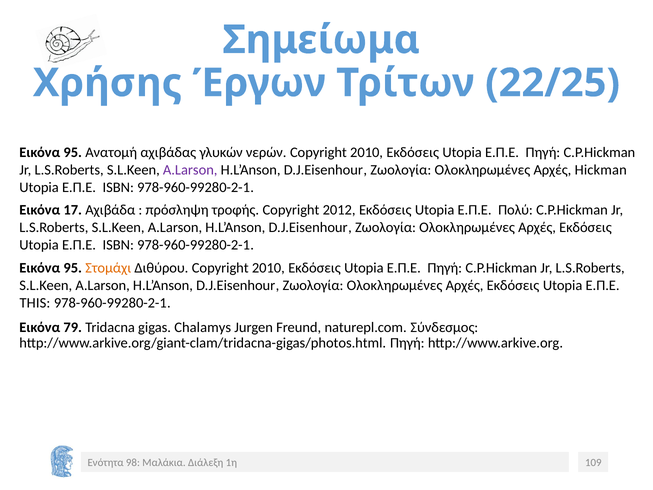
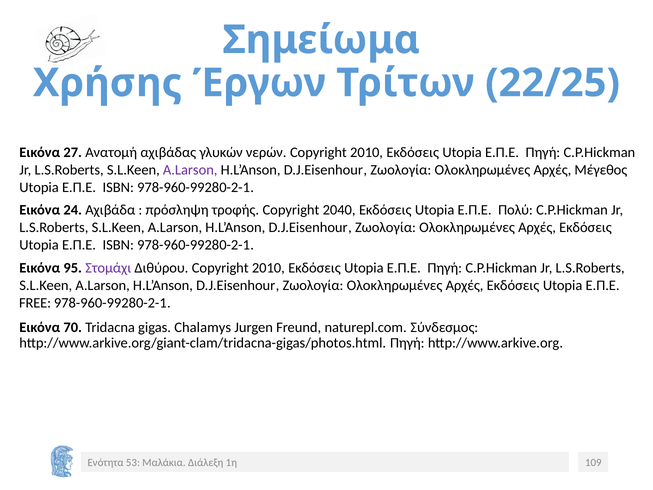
95 at (73, 152): 95 -> 27
Hickman: Hickman -> Μέγεθος
17: 17 -> 24
2012: 2012 -> 2040
Στομάχι colour: orange -> purple
THIS: THIS -> FREE
79: 79 -> 70
98: 98 -> 53
